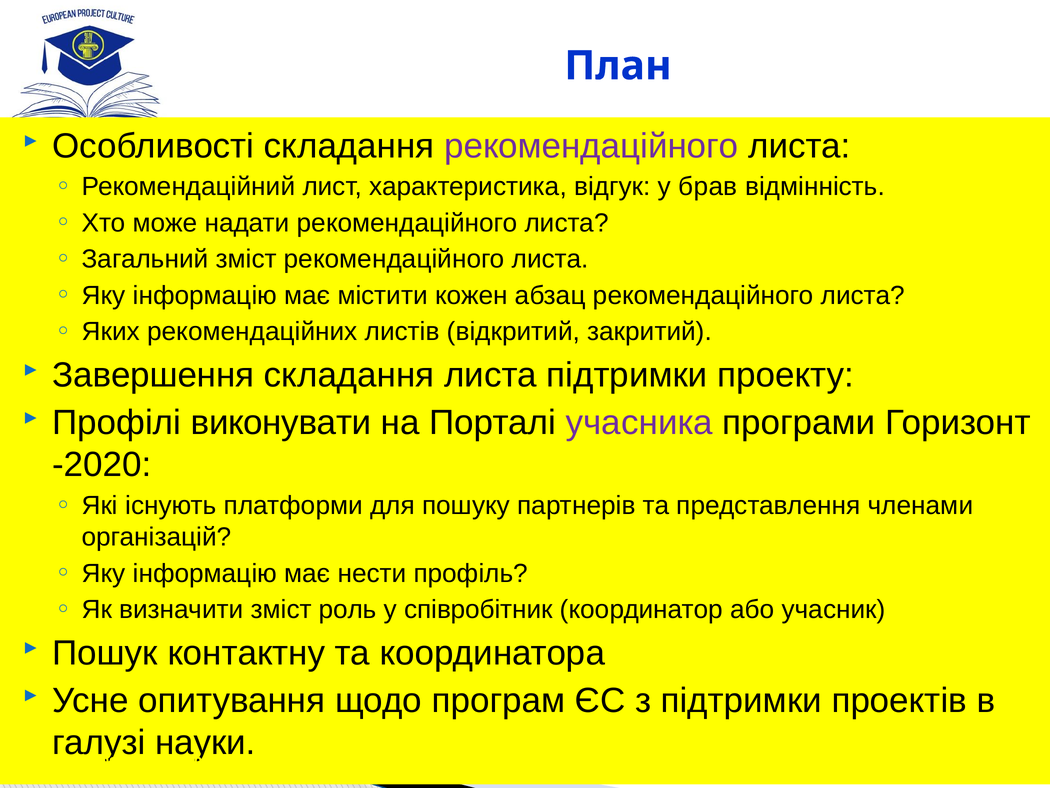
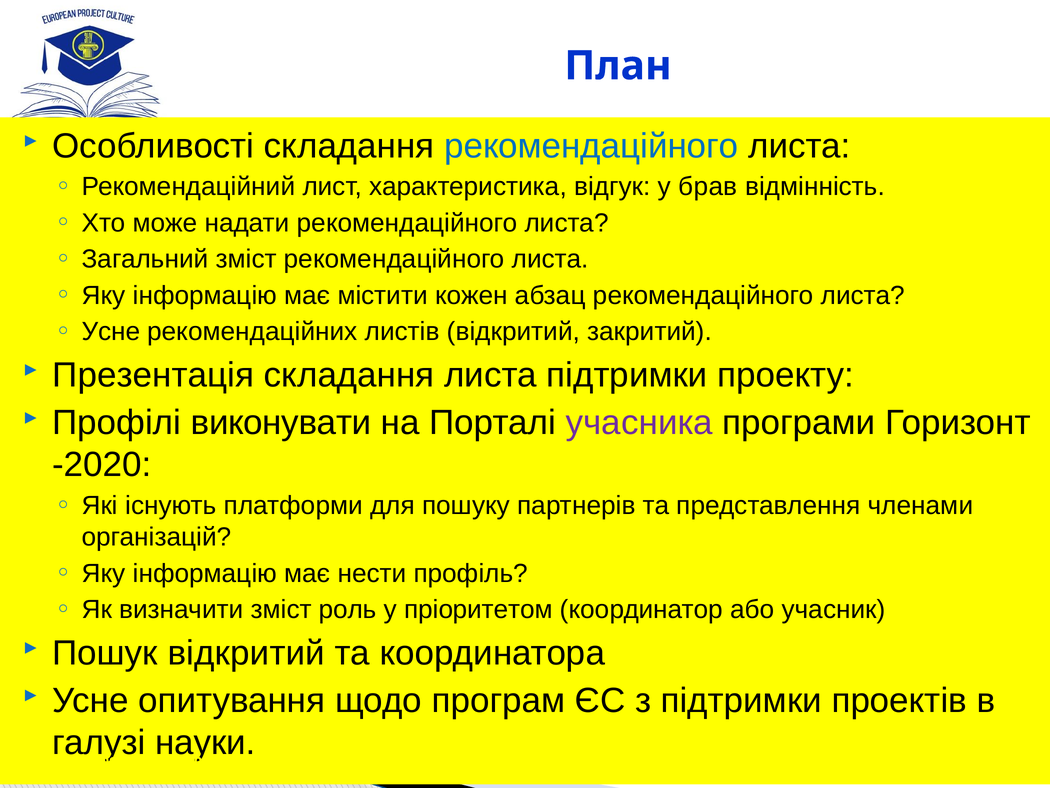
рекомендаційного at (591, 146) colour: purple -> blue
Яких at (111, 332): Яких -> Усне
Завершення at (153, 375): Завершення -> Презентація
співробітник: співробітник -> пріоритетом
Пошук контактну: контактну -> відкритий
